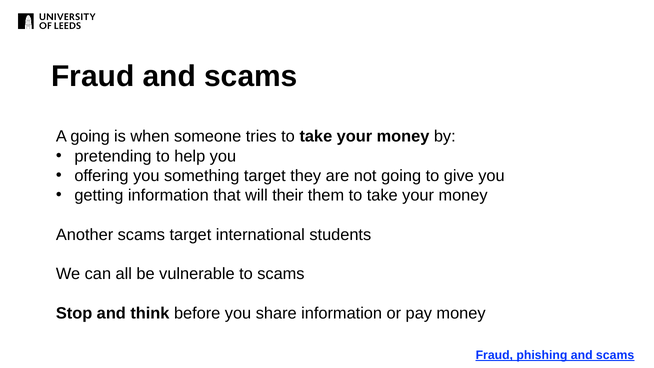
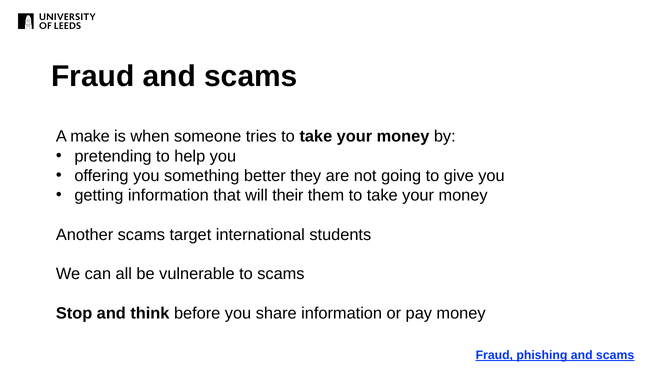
A going: going -> make
something target: target -> better
